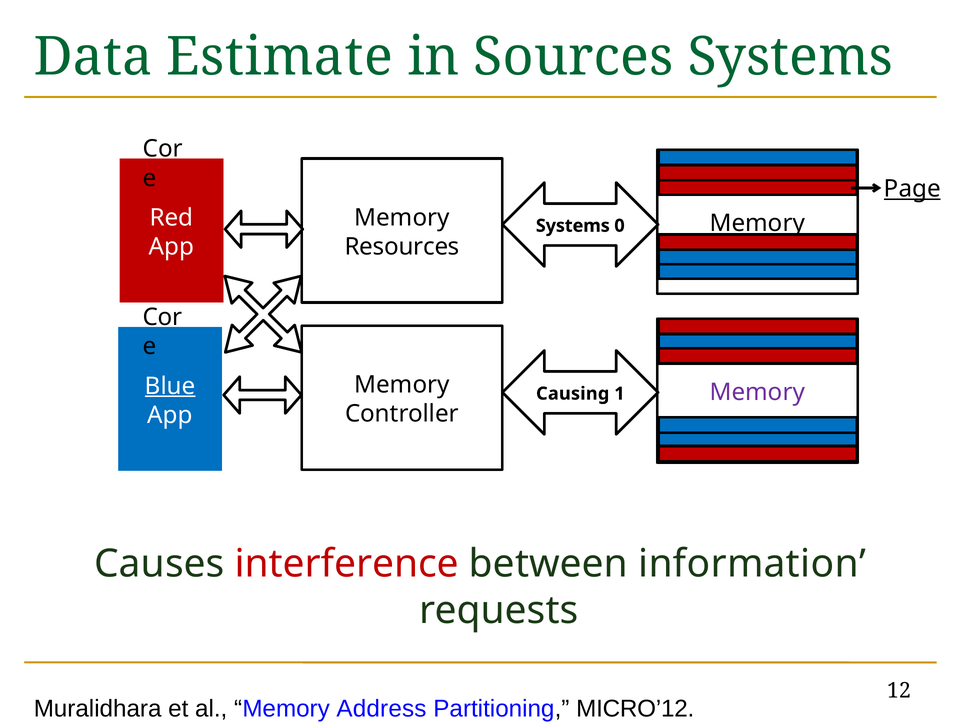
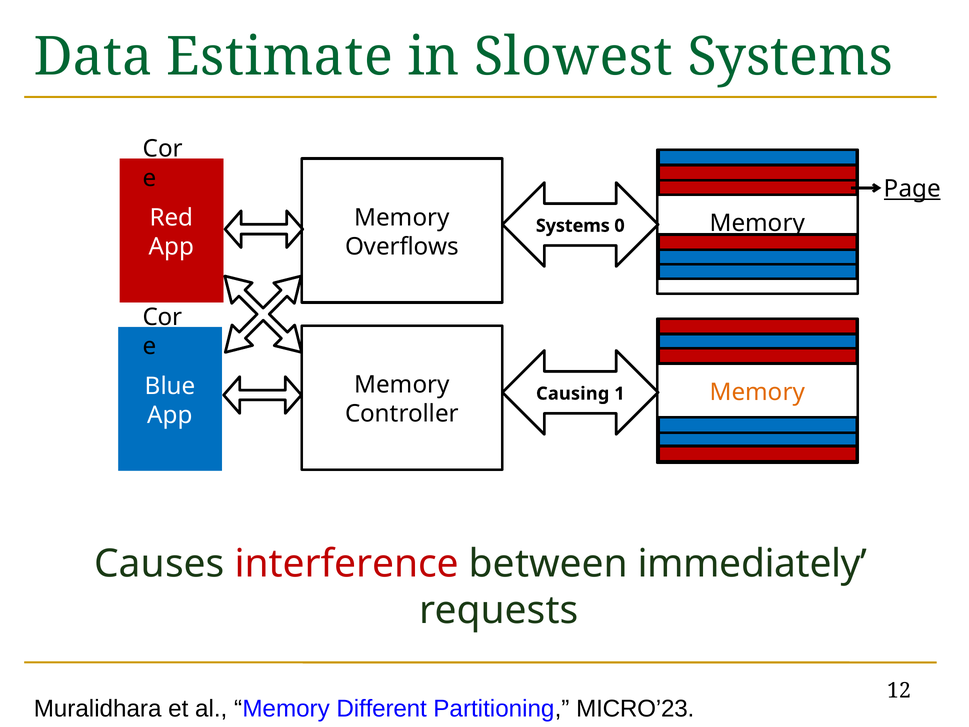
Sources: Sources -> Slowest
Resources: Resources -> Overflows
Blue underline: present -> none
Memory at (757, 392) colour: purple -> orange
information: information -> immediately
Address: Address -> Different
MICRO’12: MICRO’12 -> MICRO’23
